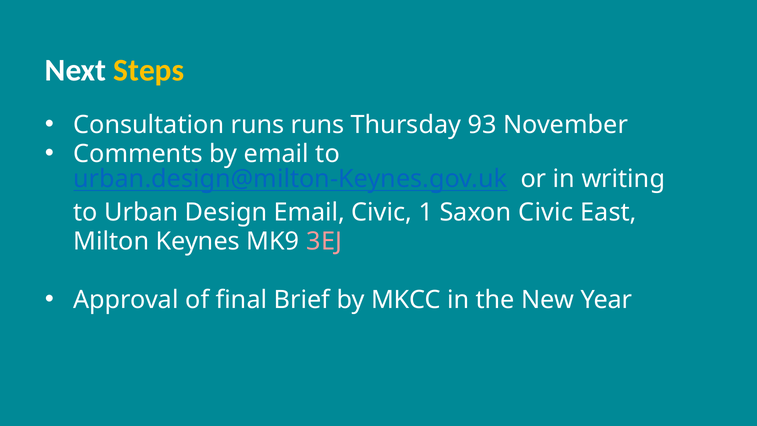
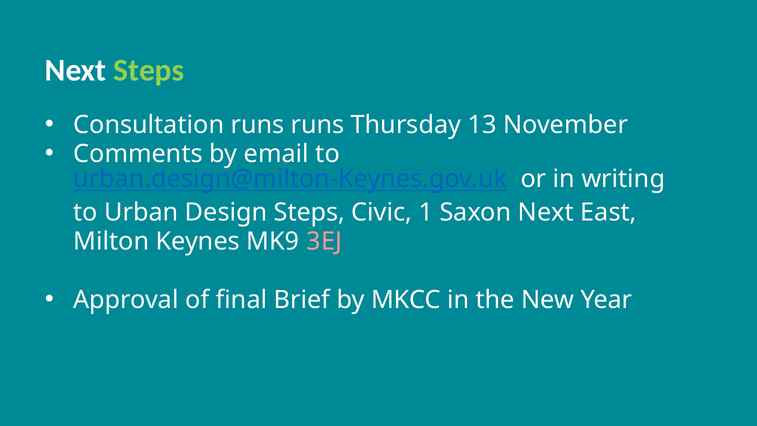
Steps at (149, 70) colour: yellow -> light green
93: 93 -> 13
Design Email: Email -> Steps
Saxon Civic: Civic -> Next
